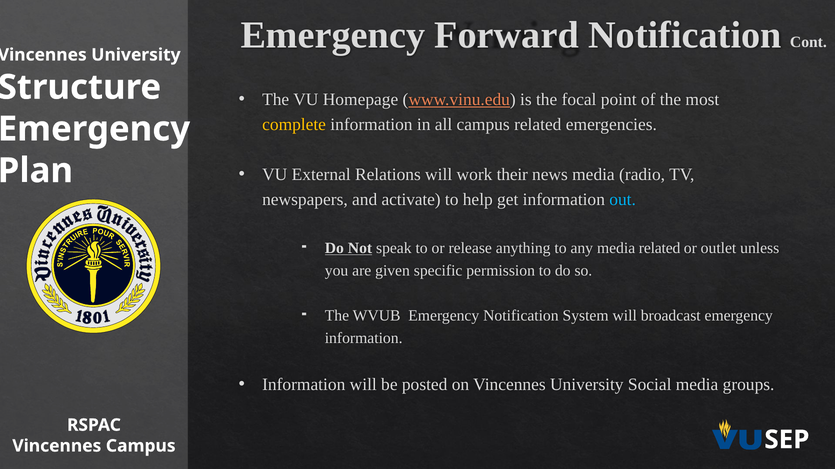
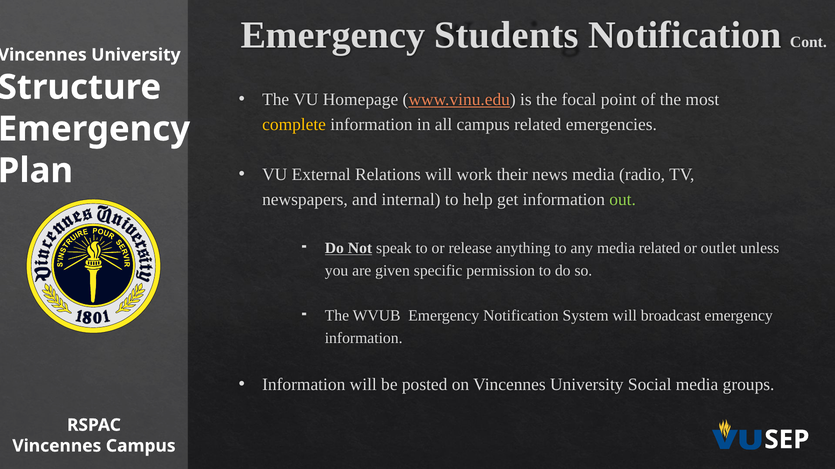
Forward: Forward -> Students
activate: activate -> internal
out colour: light blue -> light green
